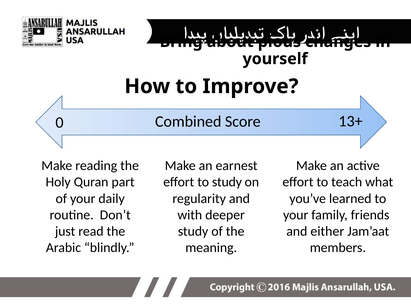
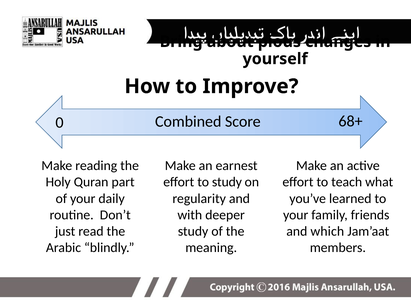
13+: 13+ -> 68+
either: either -> which
